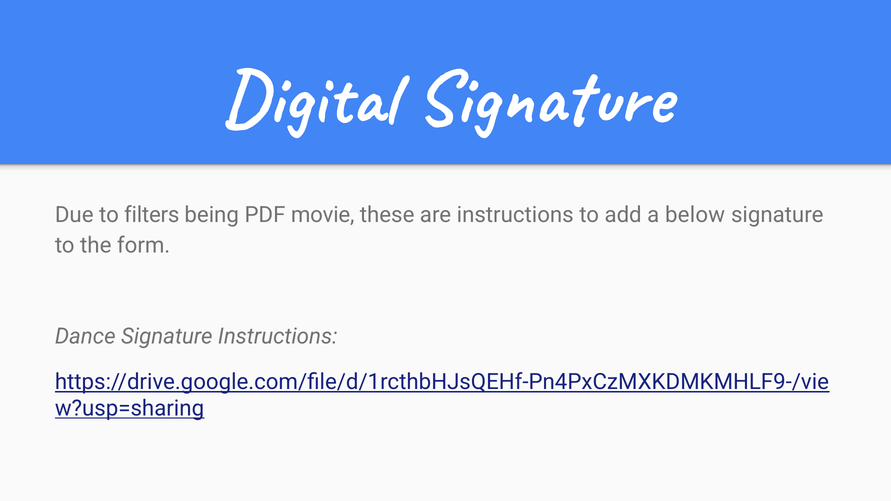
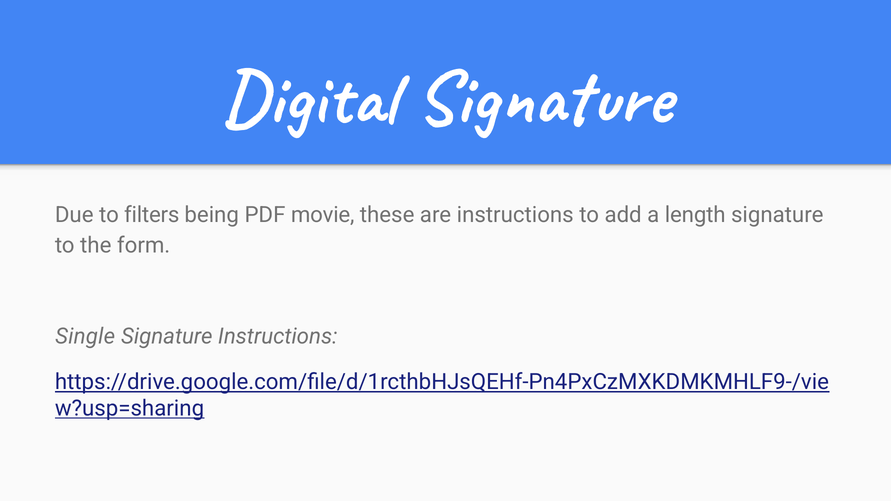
below: below -> length
Dance: Dance -> Single
